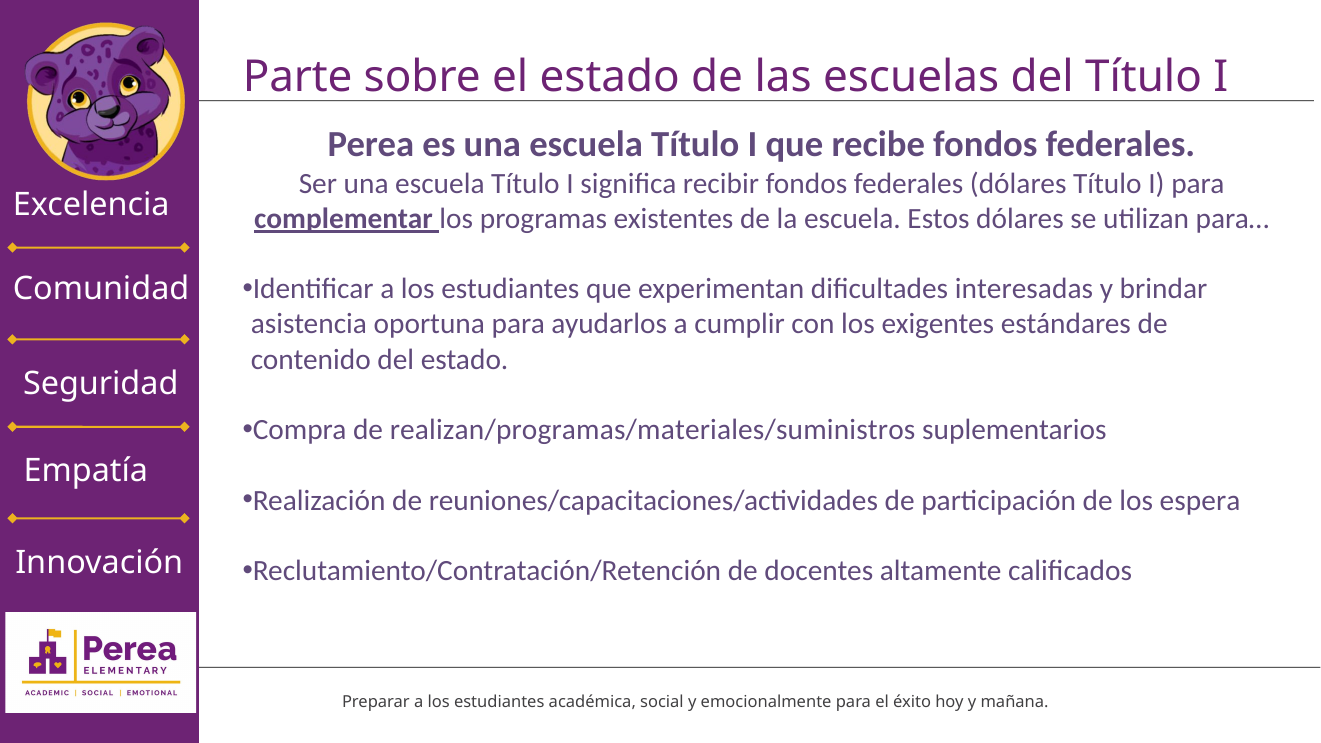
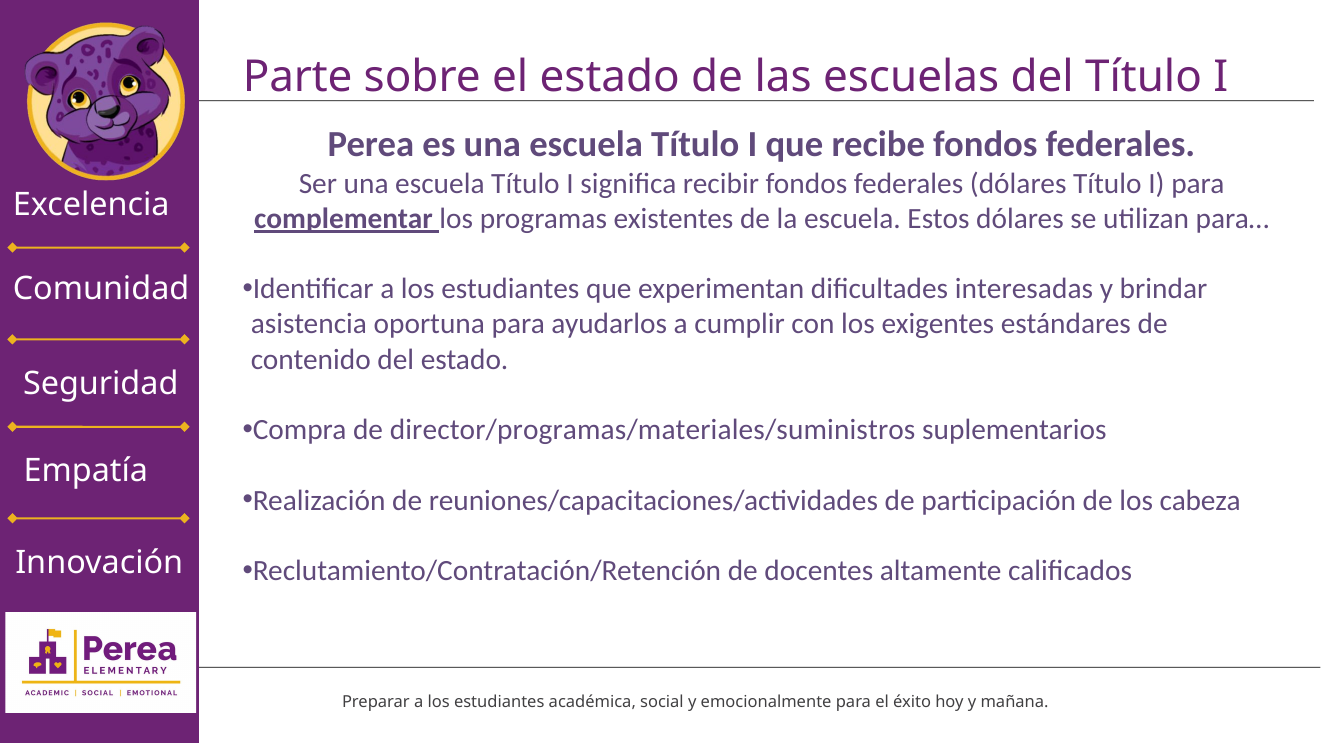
realizan/programas/materiales/suministros: realizan/programas/materiales/suministros -> director/programas/materiales/suministros
espera: espera -> cabeza
